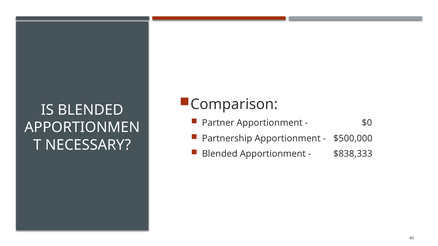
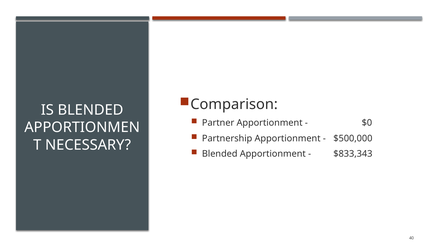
$838,333: $838,333 -> $833,343
